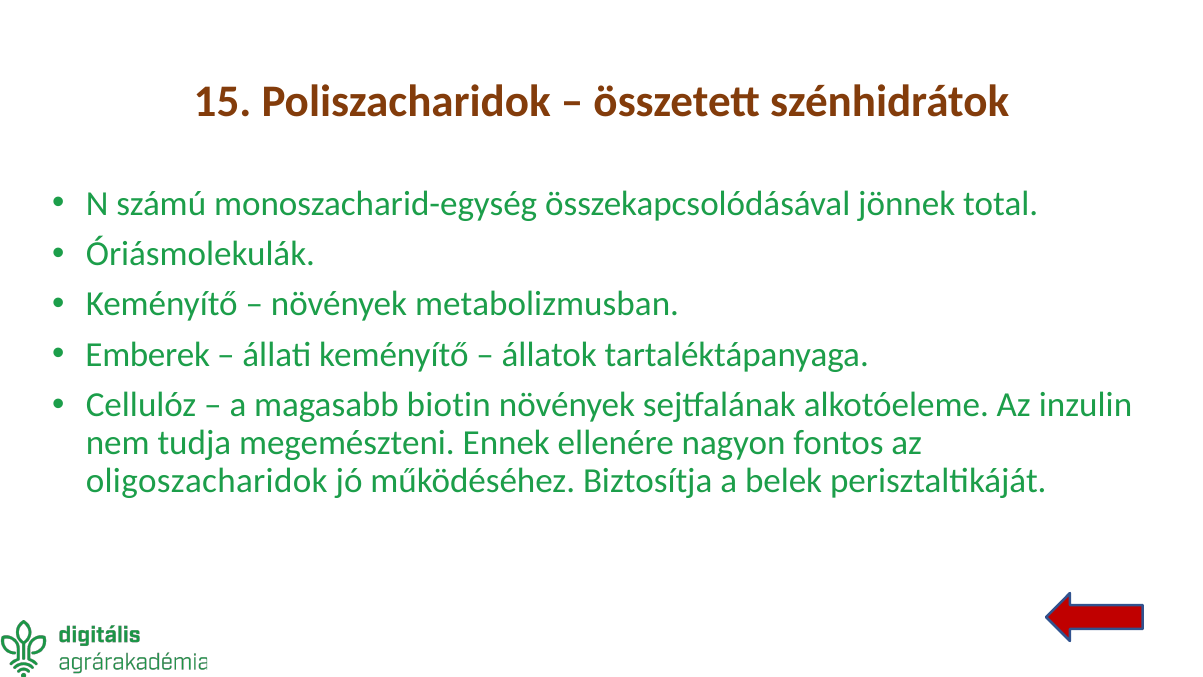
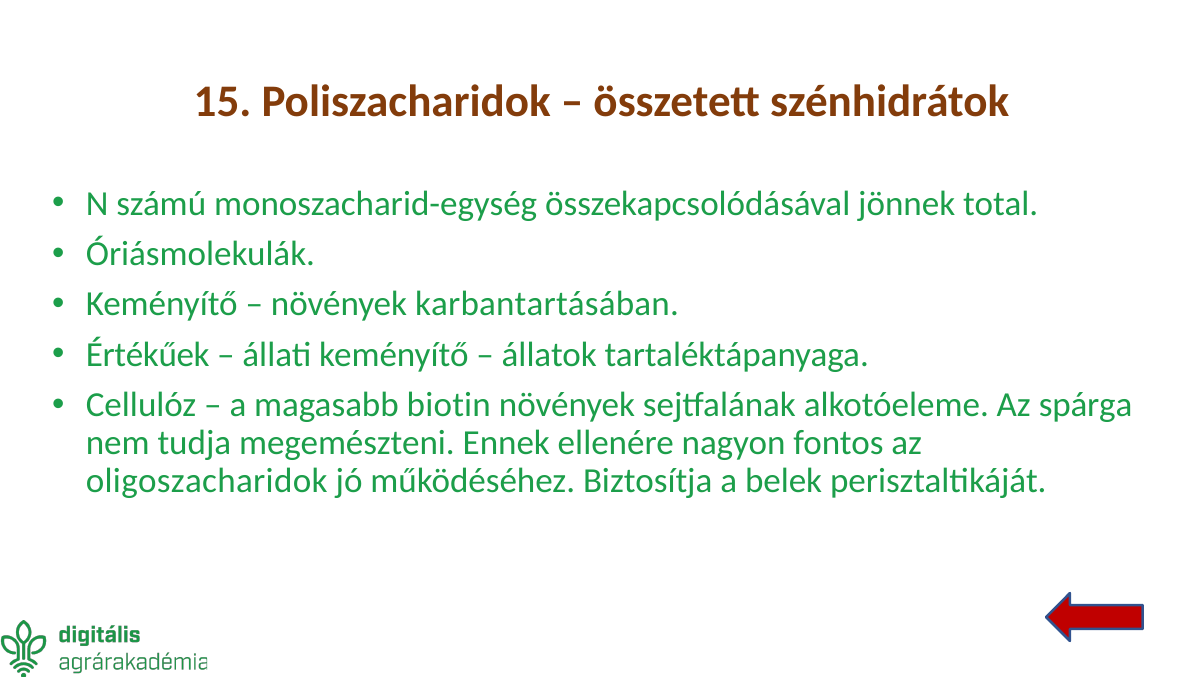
metabolizmusban: metabolizmusban -> karbantartásában
Emberek: Emberek -> Értékűek
inzulin: inzulin -> spárga
